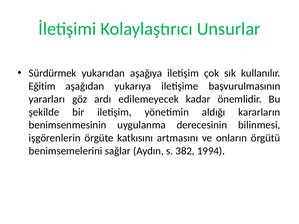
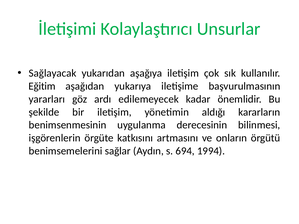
Sürdürmek: Sürdürmek -> Sağlayacak
382: 382 -> 694
